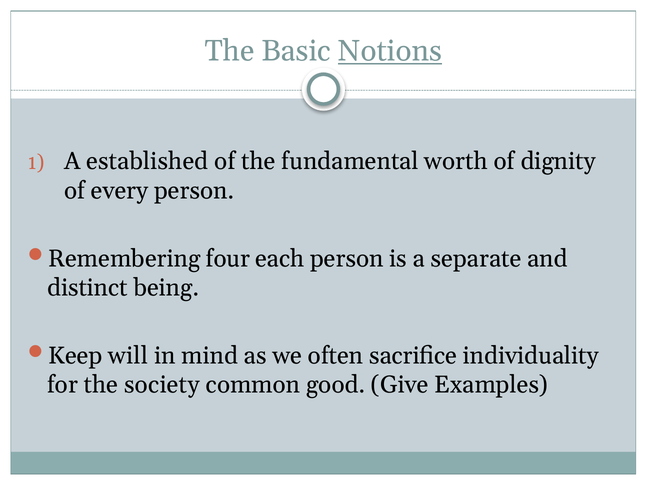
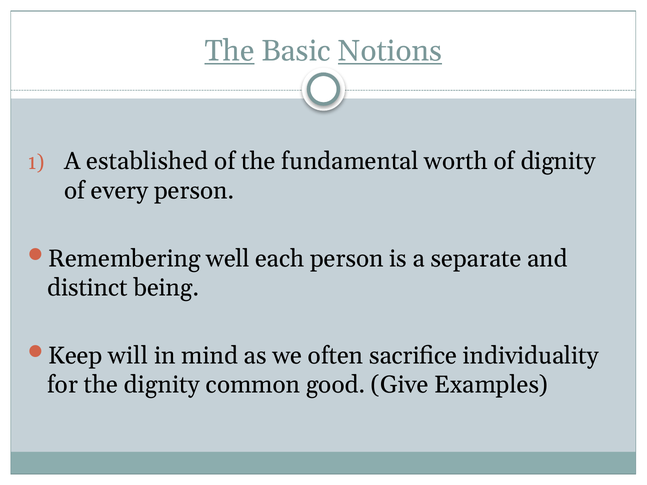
The at (229, 51) underline: none -> present
four: four -> well
the society: society -> dignity
